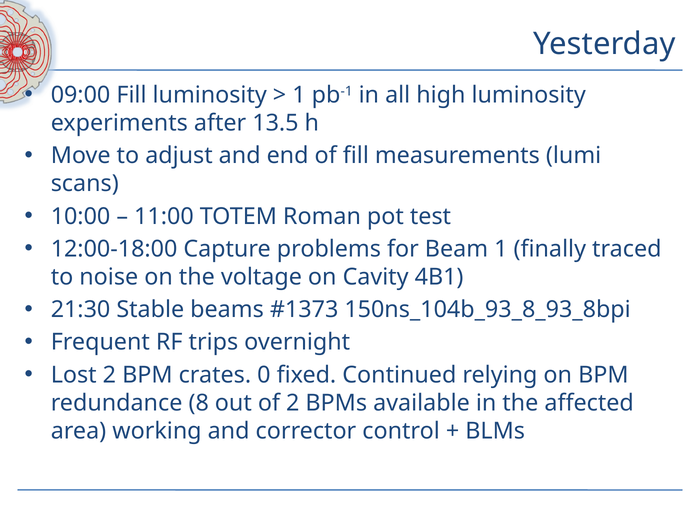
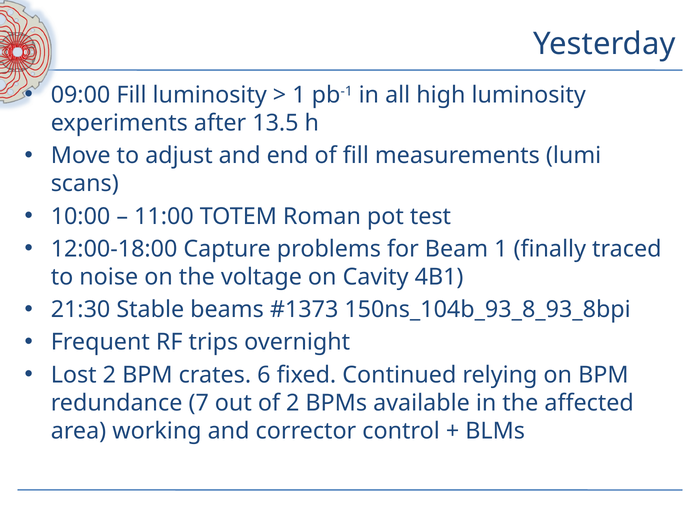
0: 0 -> 6
8: 8 -> 7
